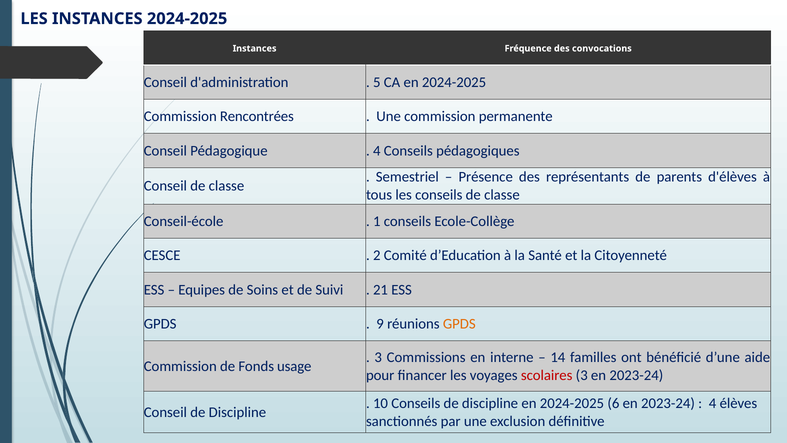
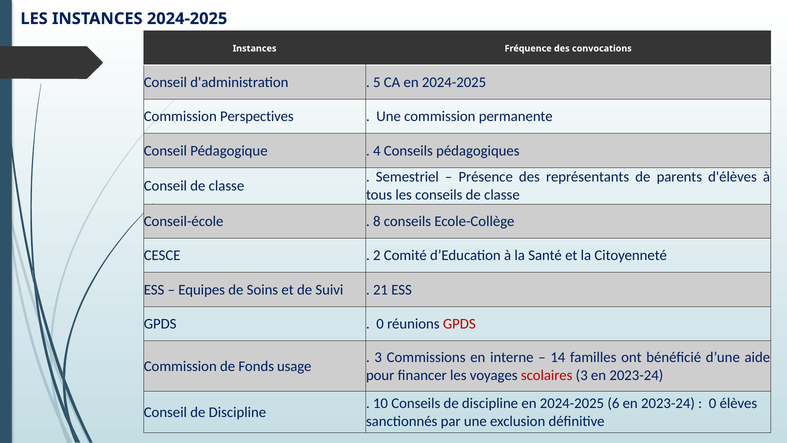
Rencontrées: Rencontrées -> Perspectives
1: 1 -> 8
9 at (380, 324): 9 -> 0
GPDS at (459, 324) colour: orange -> red
4 at (713, 403): 4 -> 0
